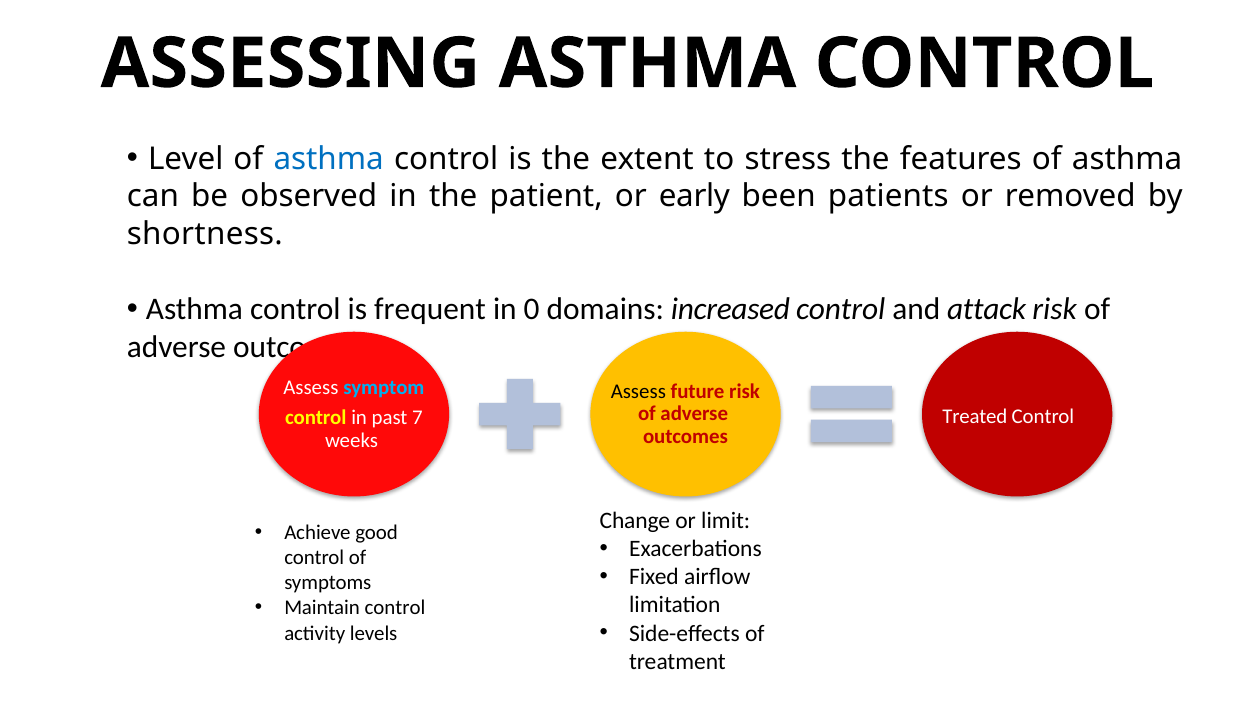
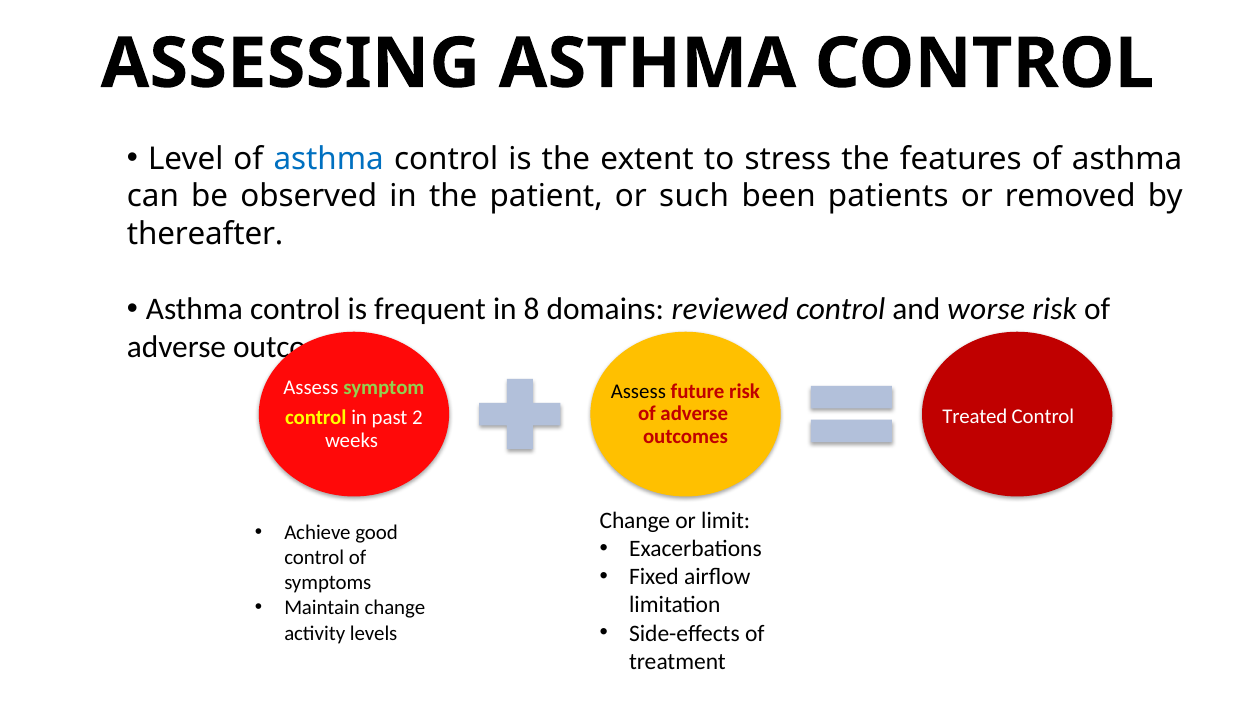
early: early -> such
shortness: shortness -> thereafter
0: 0 -> 8
increased: increased -> reviewed
attack: attack -> worse
symptom colour: light blue -> light green
7: 7 -> 2
Maintain control: control -> change
